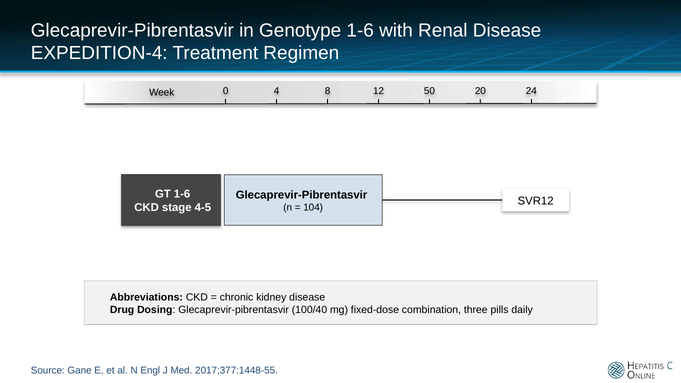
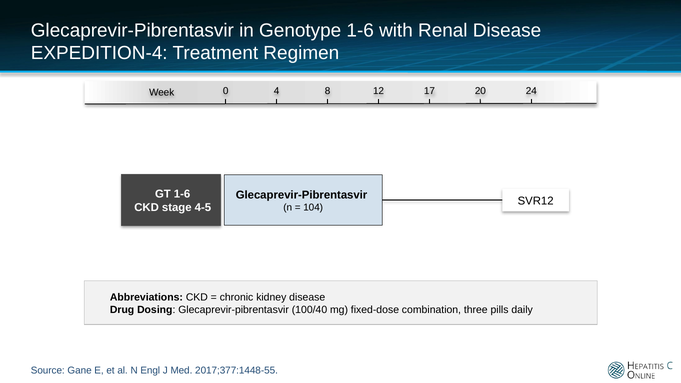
50: 50 -> 17
